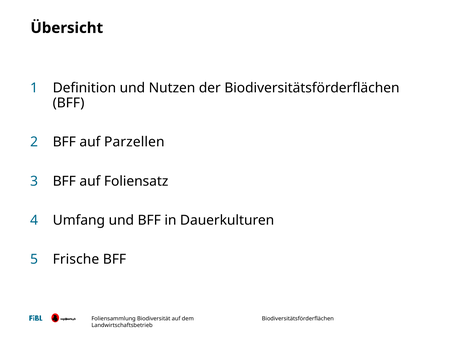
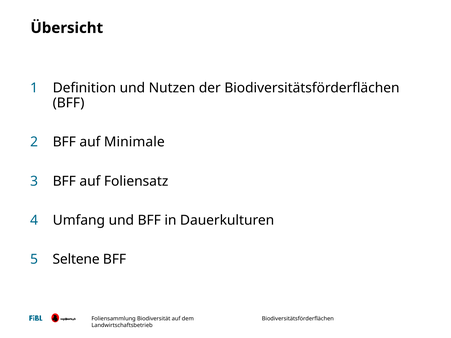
Parzellen: Parzellen -> Minimale
Frische: Frische -> Seltene
